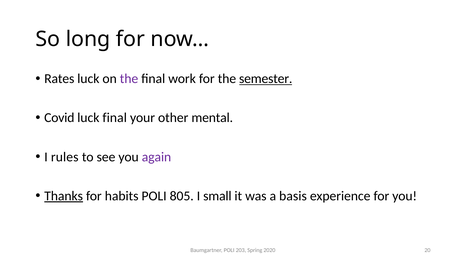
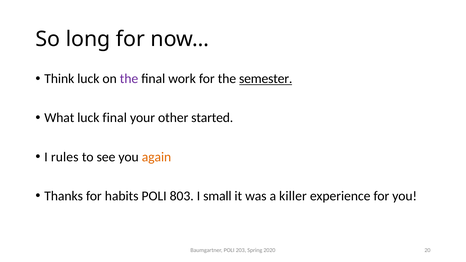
Rates: Rates -> Think
Covid: Covid -> What
mental: mental -> started
again colour: purple -> orange
Thanks underline: present -> none
805: 805 -> 803
basis: basis -> killer
